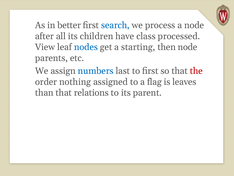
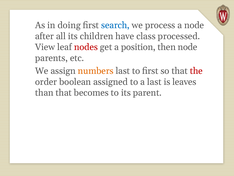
better: better -> doing
nodes colour: blue -> red
starting: starting -> position
numbers colour: blue -> orange
nothing: nothing -> boolean
a flag: flag -> last
relations: relations -> becomes
